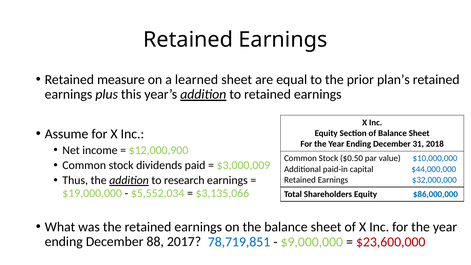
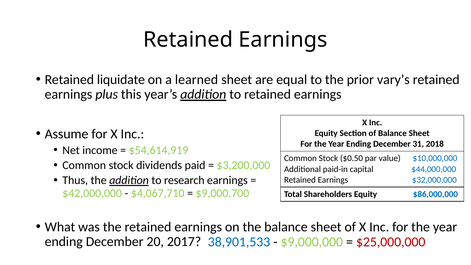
measure: measure -> liquidate
plan’s: plan’s -> vary’s
$12,000,900: $12,000,900 -> $54,614,919
$3,000,009: $3,000,009 -> $3,200,000
$19,000,000: $19,000,000 -> $42,000,000
$5,552,034: $5,552,034 -> $4,067,710
$3,135,066: $3,135,066 -> $9,000,700
88: 88 -> 20
78,719,851: 78,719,851 -> 38,901,533
$23,600,000: $23,600,000 -> $25,000,000
